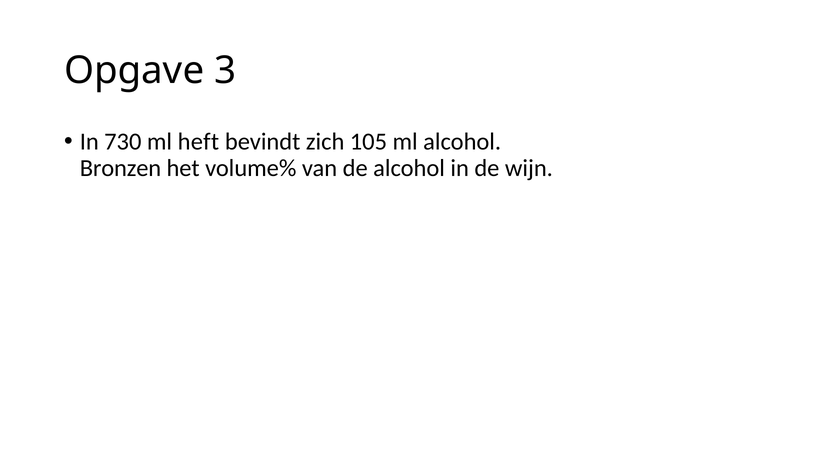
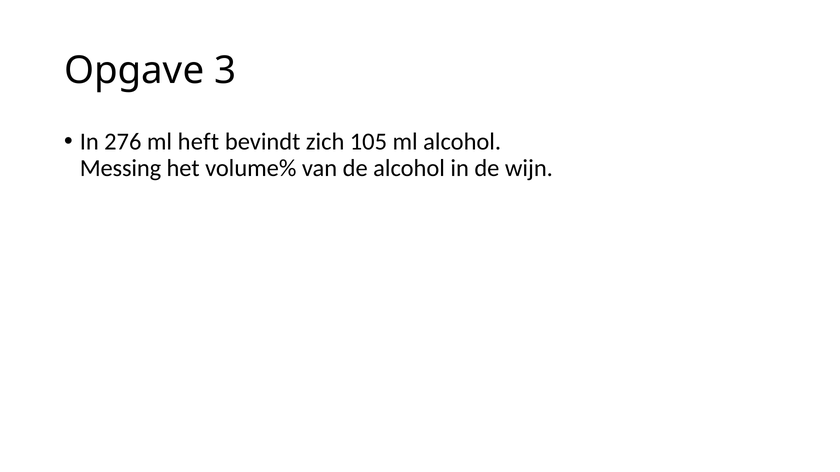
730: 730 -> 276
Bronzen: Bronzen -> Messing
